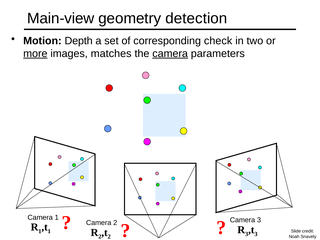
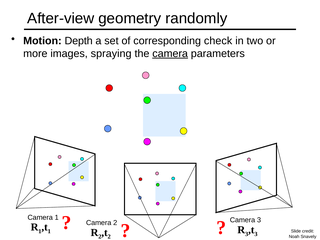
Main-view: Main-view -> After-view
detection: detection -> randomly
more underline: present -> none
matches: matches -> spraying
